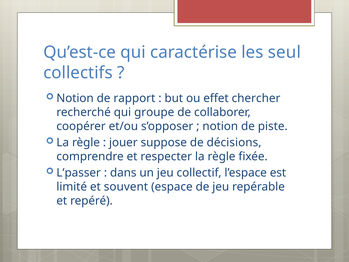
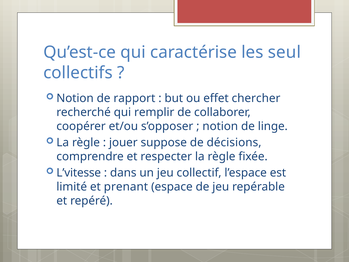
groupe: groupe -> remplir
piste: piste -> linge
L’passer: L’passer -> L’vitesse
souvent: souvent -> prenant
